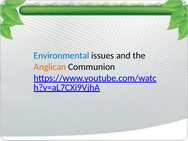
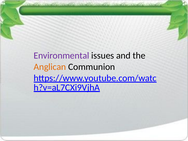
Environmental colour: blue -> purple
